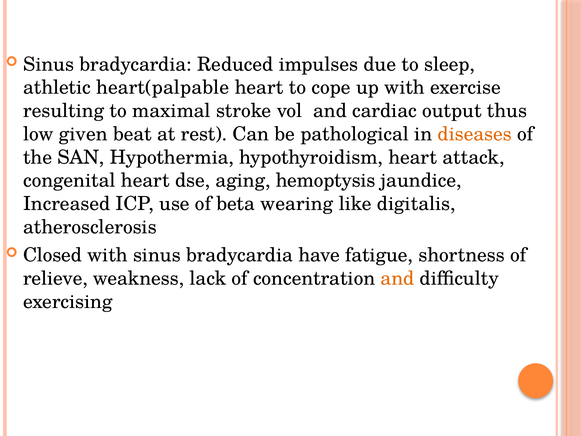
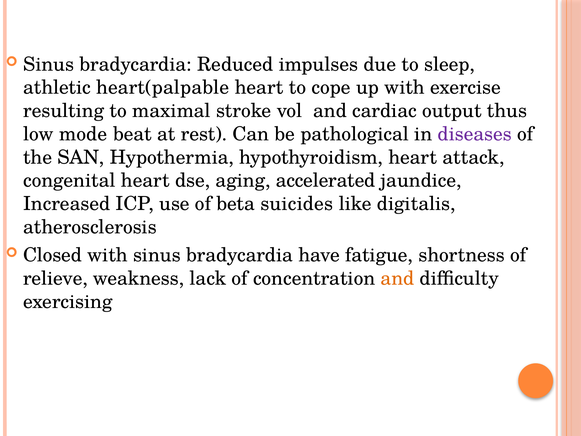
given: given -> mode
diseases colour: orange -> purple
hemoptysis: hemoptysis -> accelerated
wearing: wearing -> suicides
